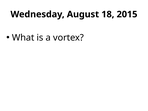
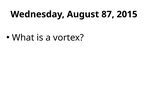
18: 18 -> 87
